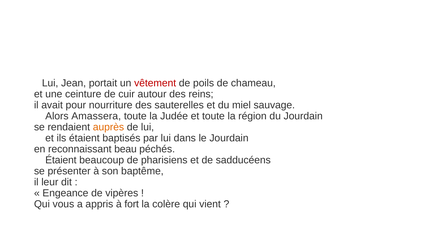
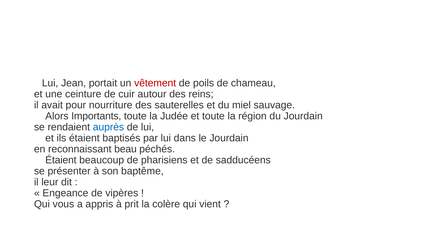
Amassera: Amassera -> Importants
auprès colour: orange -> blue
fort: fort -> prit
